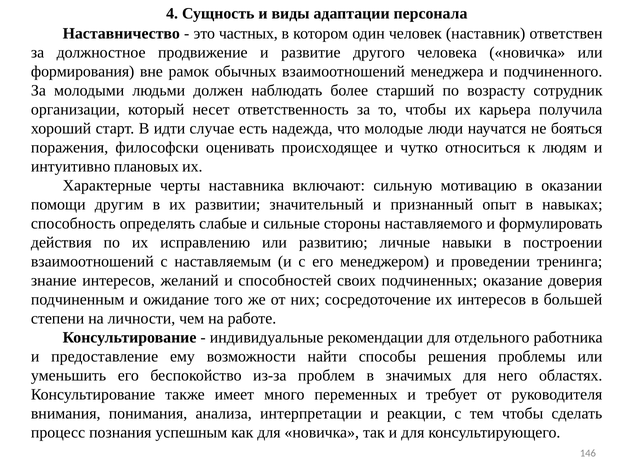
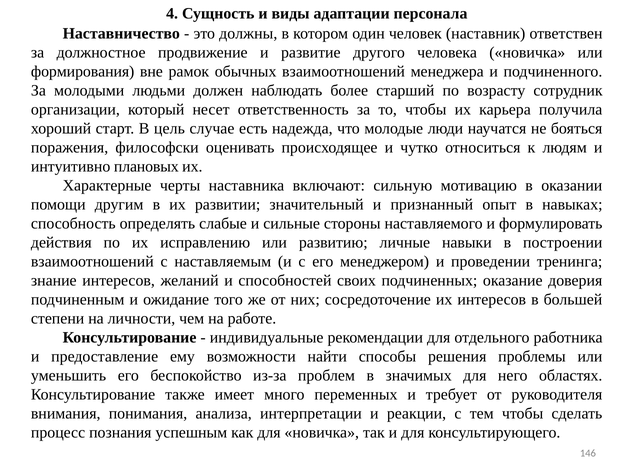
частных: частных -> должны
идти: идти -> цель
